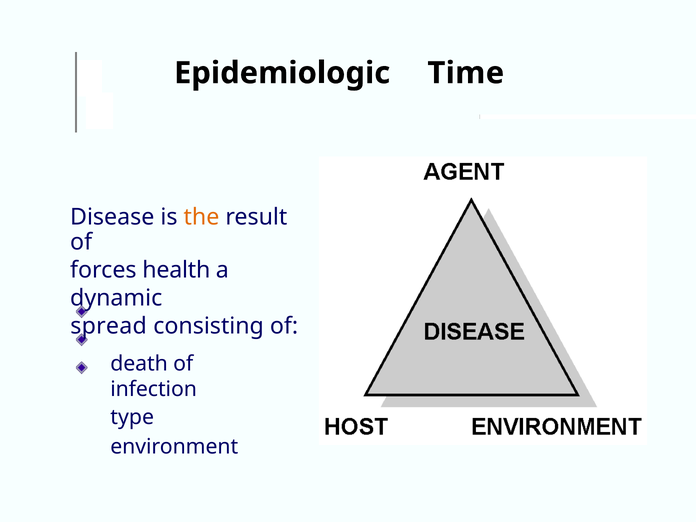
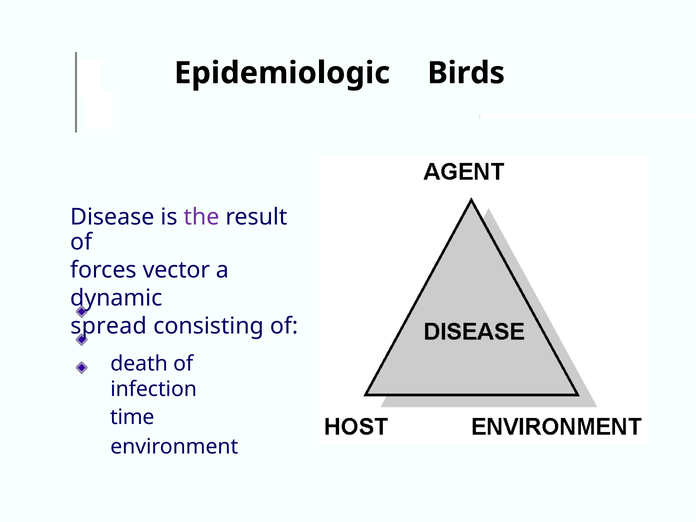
Time: Time -> Birds
the colour: orange -> purple
health: health -> vector
type: type -> time
